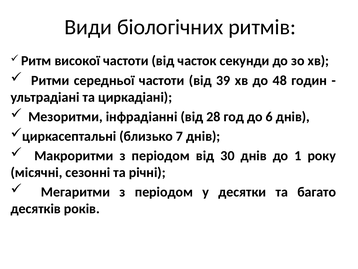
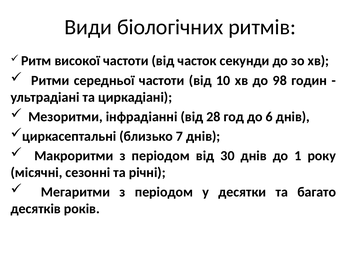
39: 39 -> 10
48: 48 -> 98
